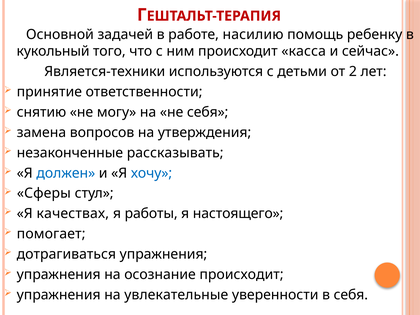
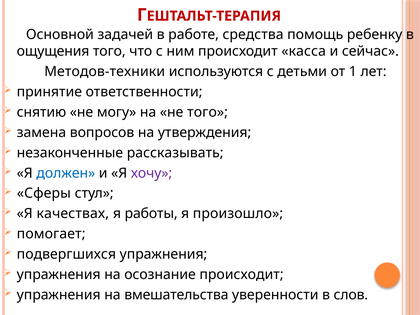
насилию: насилию -> средства
кукольный: кукольный -> ощущения
Является-техники: Является-техники -> Методов-техники
2: 2 -> 1
не себя: себя -> того
хочу colour: blue -> purple
настоящего: настоящего -> произошло
дотрагиваться: дотрагиваться -> подвергшихся
увлекательные: увлекательные -> вмешательства
в себя: себя -> слов
